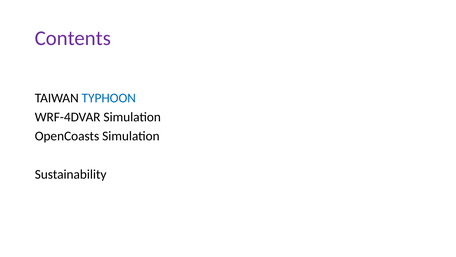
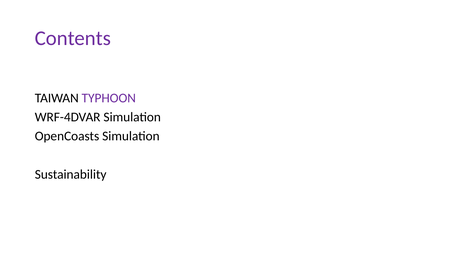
TYPHOON colour: blue -> purple
